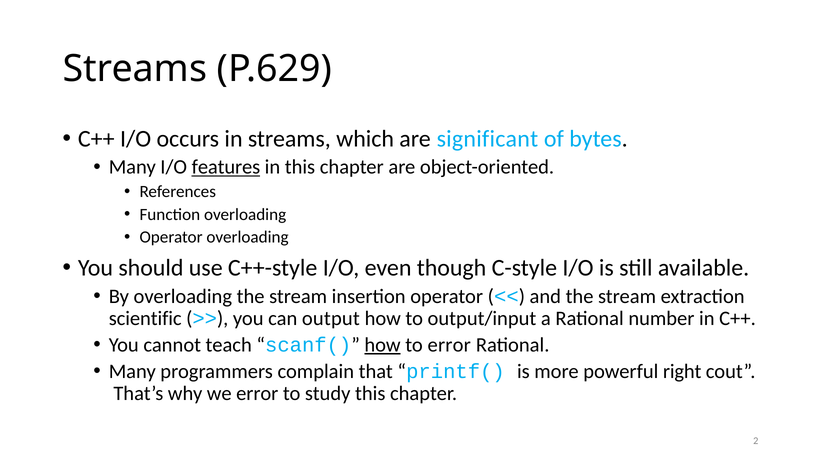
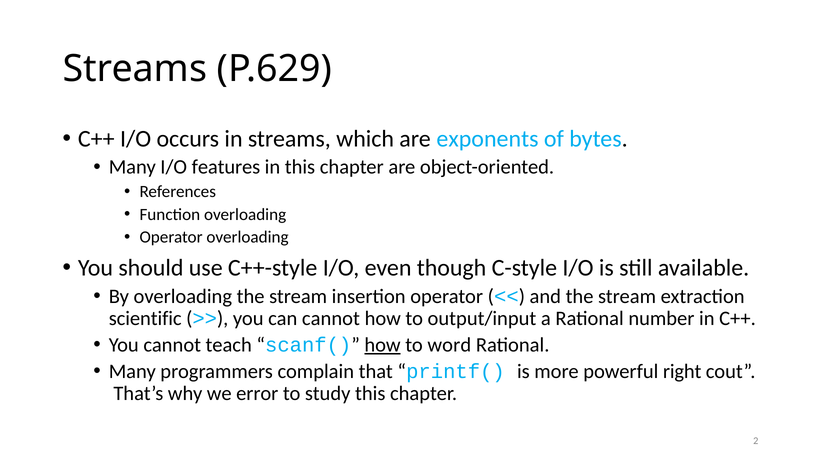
significant: significant -> exponents
features underline: present -> none
can output: output -> cannot
to error: error -> word
